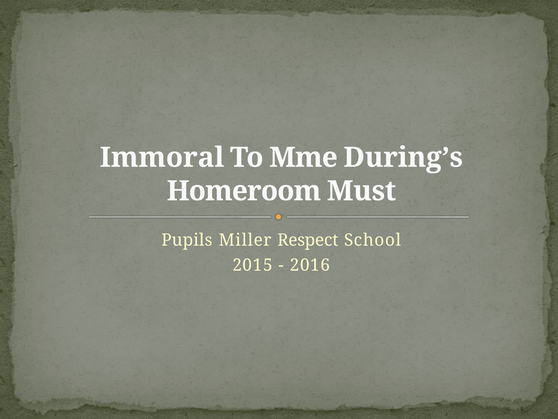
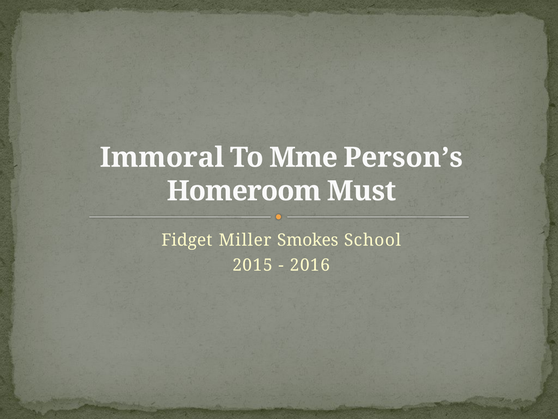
During’s: During’s -> Person’s
Pupils: Pupils -> Fidget
Respect: Respect -> Smokes
